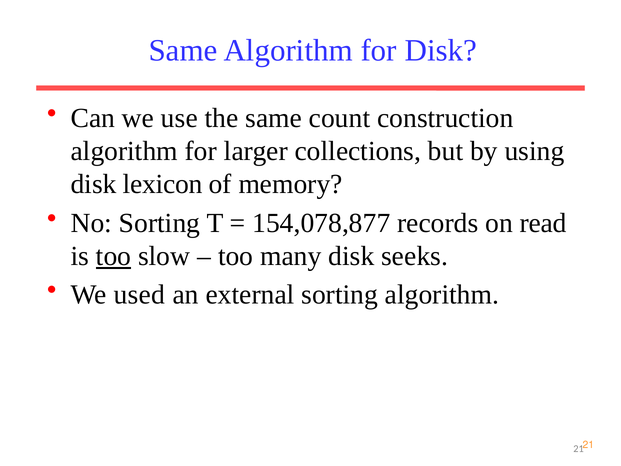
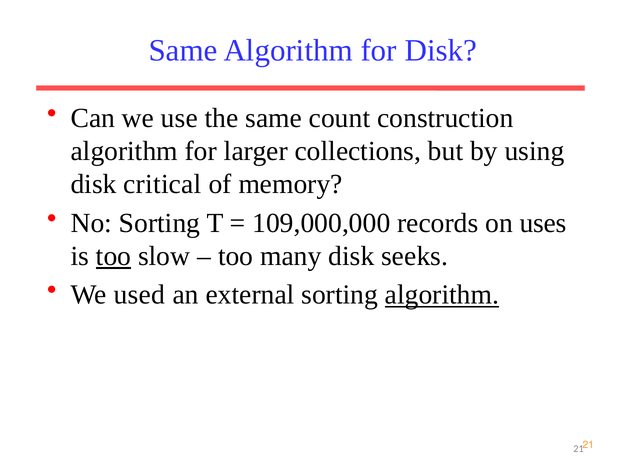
lexicon: lexicon -> critical
154,078,877: 154,078,877 -> 109,000,000
read: read -> uses
algorithm at (442, 295) underline: none -> present
